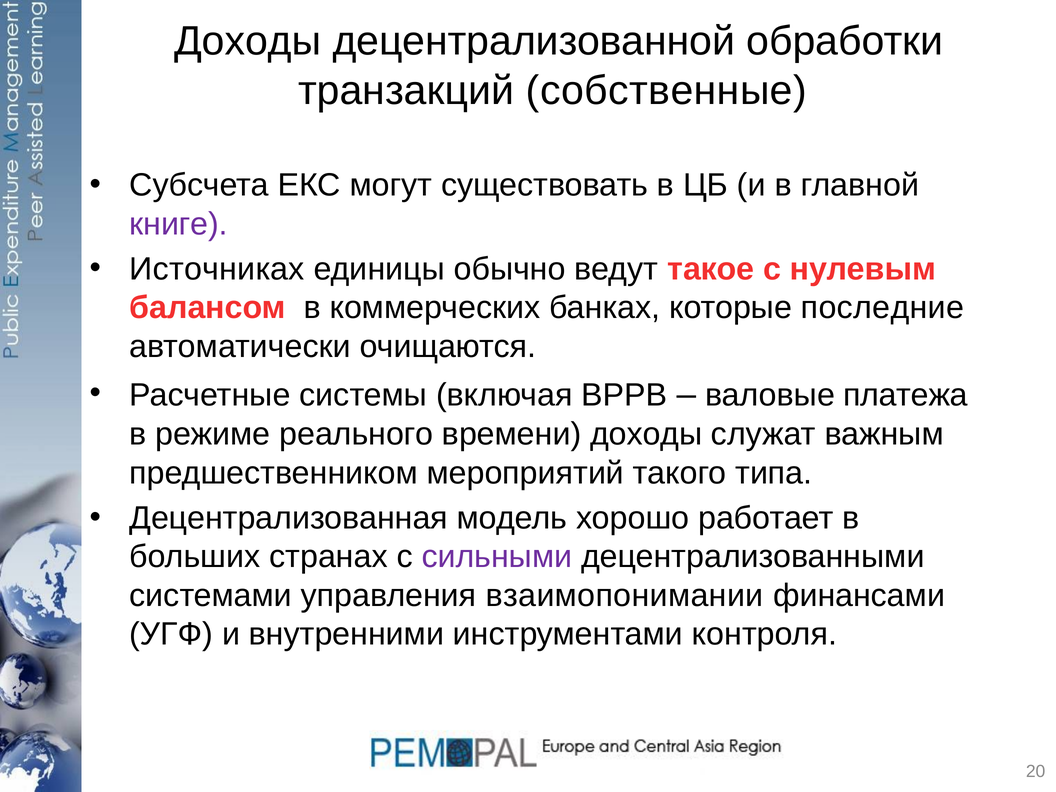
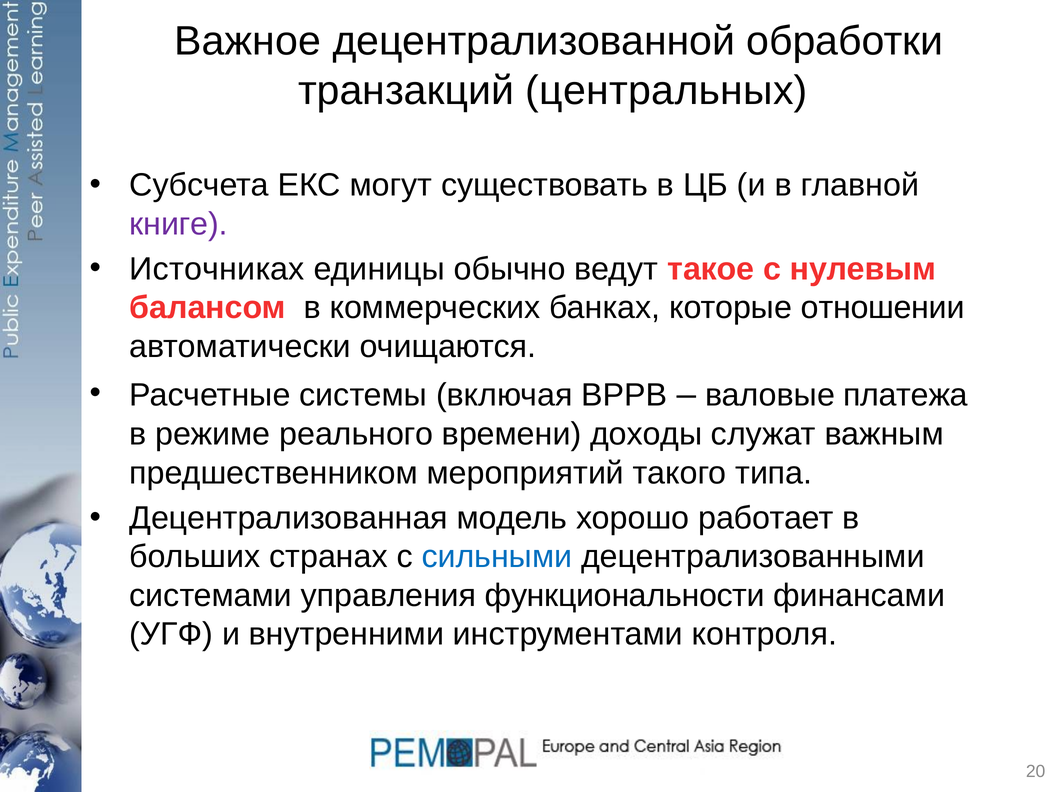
Доходы at (248, 41): Доходы -> Важное
собственные: собственные -> центральных
последние: последние -> отношении
сильными colour: purple -> blue
взаимопонимании: взаимопонимании -> функциональности
